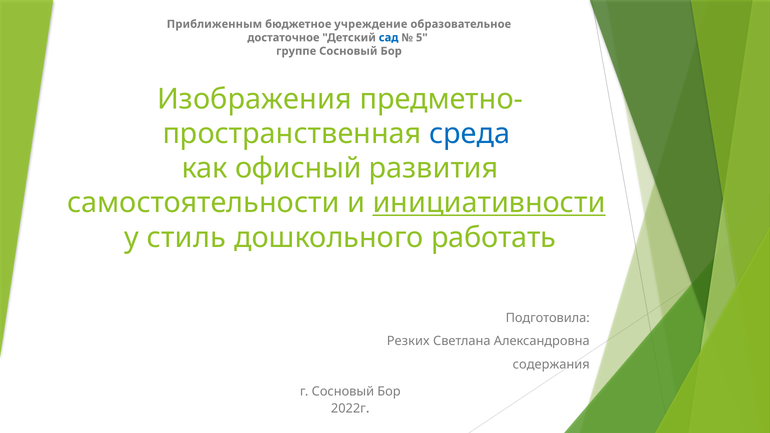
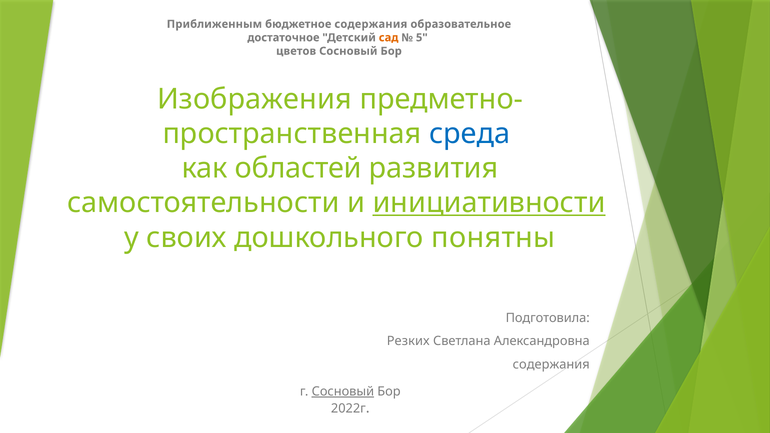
бюджетное учреждение: учреждение -> содержания
сад colour: blue -> orange
группе: группе -> цветов
офисный: офисный -> областей
стиль: стиль -> своих
работать: работать -> понятны
Сосновый at (343, 391) underline: none -> present
